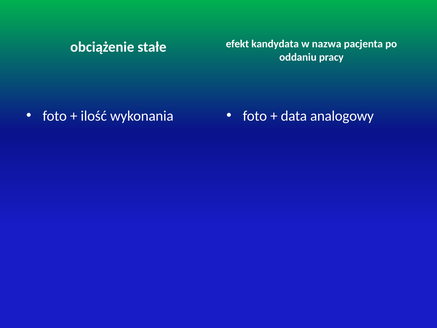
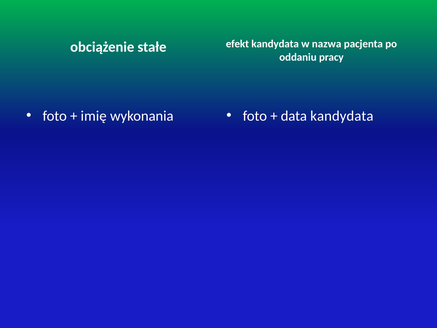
ilość: ilość -> imię
data analogowy: analogowy -> kandydata
